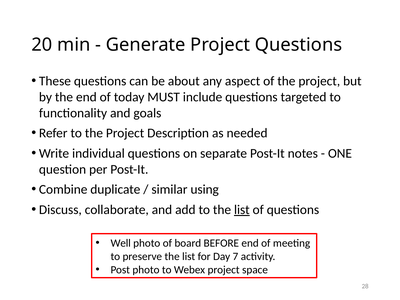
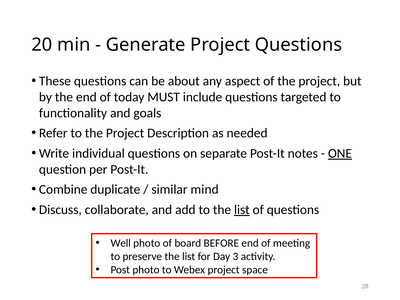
ONE underline: none -> present
using: using -> mind
7: 7 -> 3
